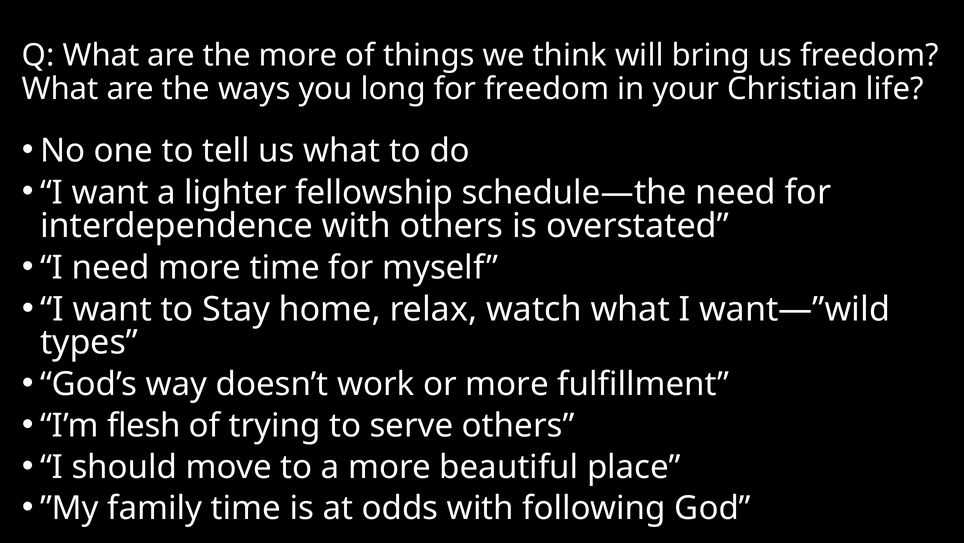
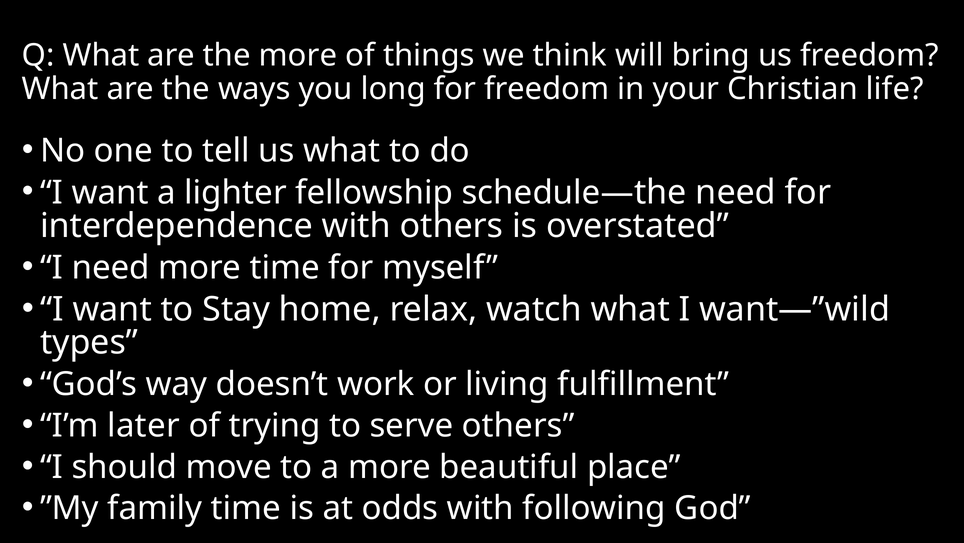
or more: more -> living
flesh: flesh -> later
